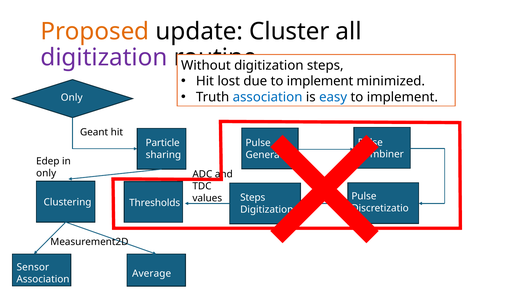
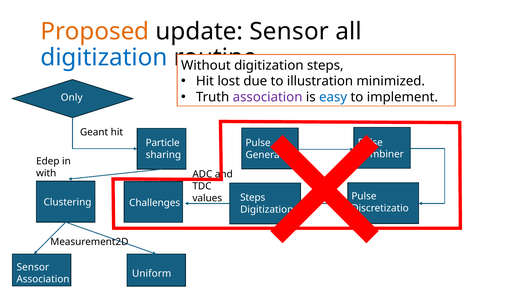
update Cluster: Cluster -> Sensor
digitization at (104, 58) colour: purple -> blue
due to implement: implement -> illustration
association at (268, 97) colour: blue -> purple
only at (46, 173): only -> with
Thresholds: Thresholds -> Challenges
Average: Average -> Uniform
